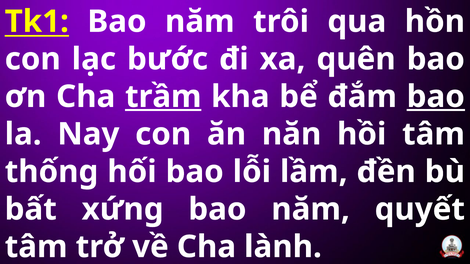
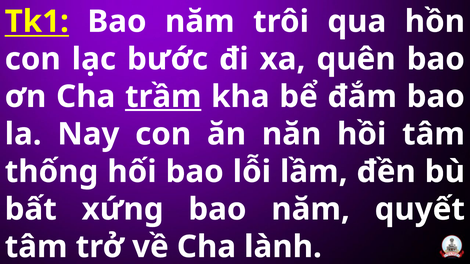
bao at (436, 97) underline: present -> none
